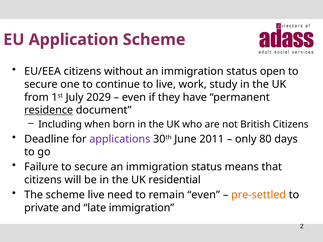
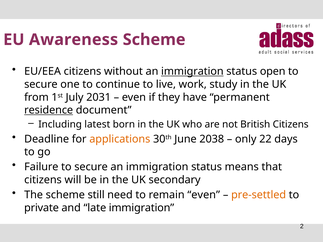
Application: Application -> Awareness
immigration at (192, 71) underline: none -> present
2029: 2029 -> 2031
when: when -> latest
applications colour: purple -> orange
2011: 2011 -> 2038
80: 80 -> 22
residential: residential -> secondary
scheme live: live -> still
